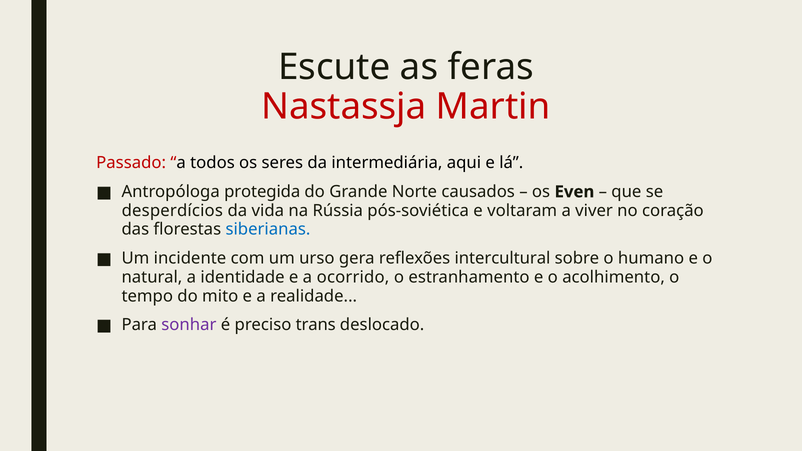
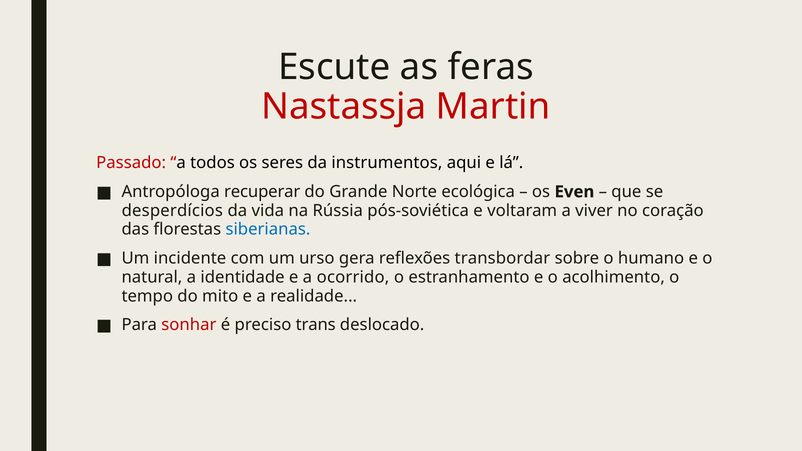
intermediária: intermediária -> instrumentos
protegida: protegida -> recuperar
causados: causados -> ecológica
intercultural: intercultural -> transbordar
sonhar colour: purple -> red
